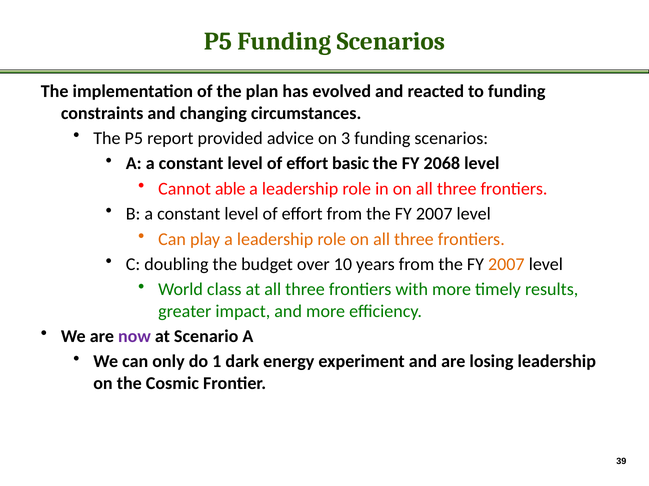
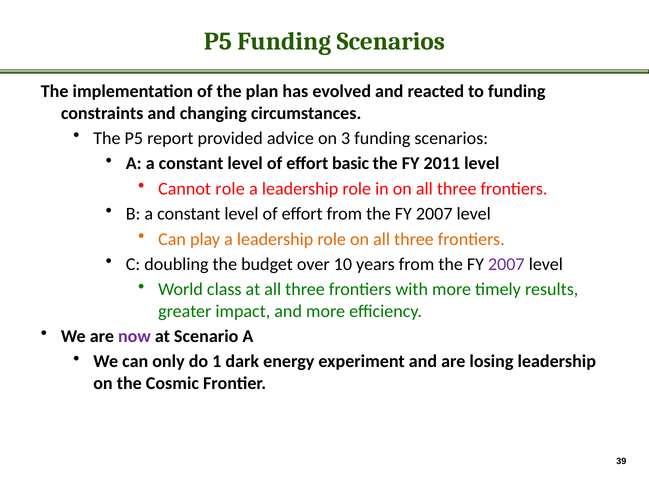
2068: 2068 -> 2011
Cannot able: able -> role
2007 at (506, 265) colour: orange -> purple
